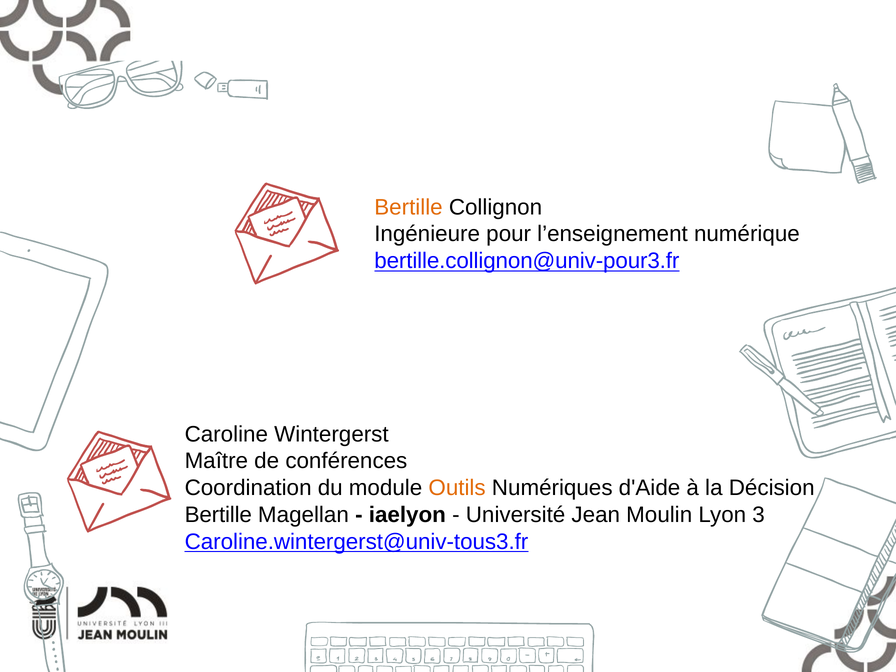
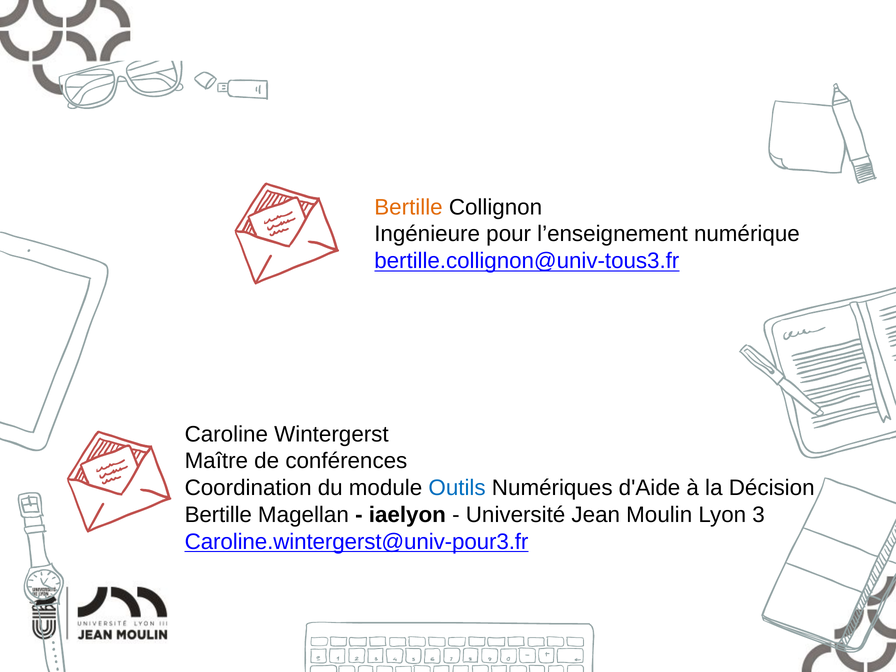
bertille.collignon@univ-pour3.fr: bertille.collignon@univ-pour3.fr -> bertille.collignon@univ-tous3.fr
Outils colour: orange -> blue
Caroline.wintergerst@univ-tous3.fr: Caroline.wintergerst@univ-tous3.fr -> Caroline.wintergerst@univ-pour3.fr
